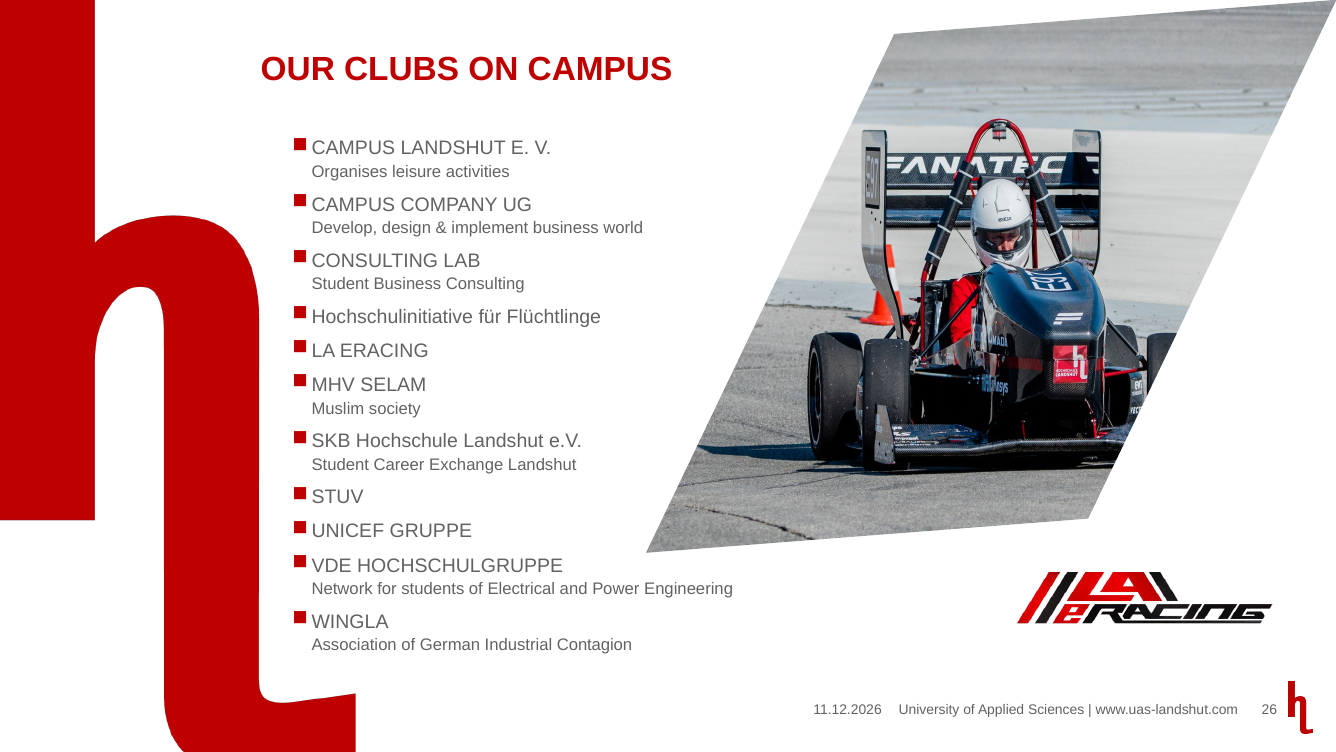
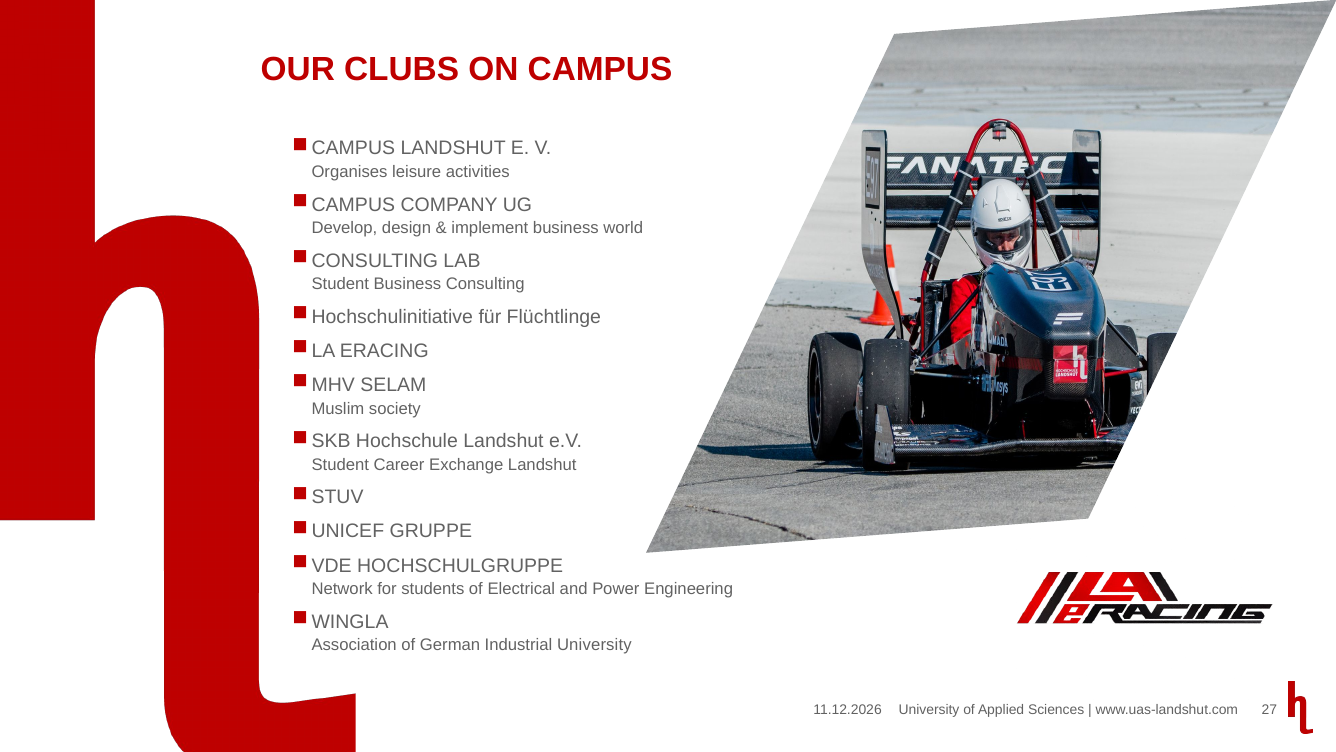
Industrial Contagion: Contagion -> University
26: 26 -> 27
